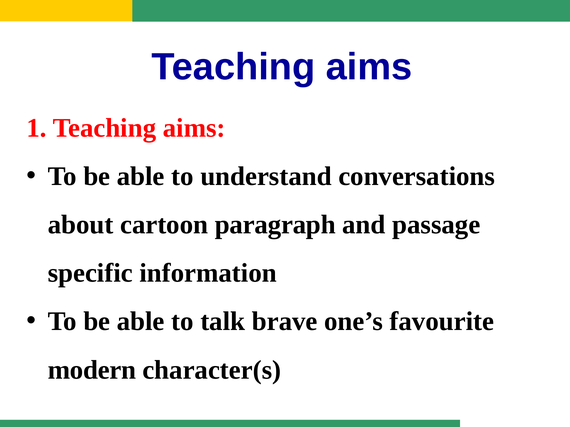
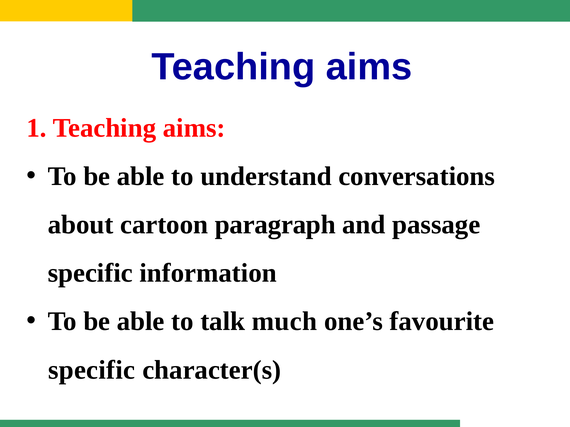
brave: brave -> much
modern at (92, 370): modern -> specific
